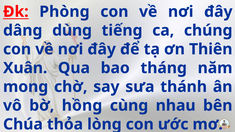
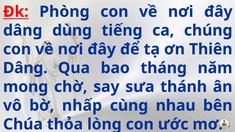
Xuân at (25, 68): Xuân -> Dâng
hồng: hồng -> nhấp
